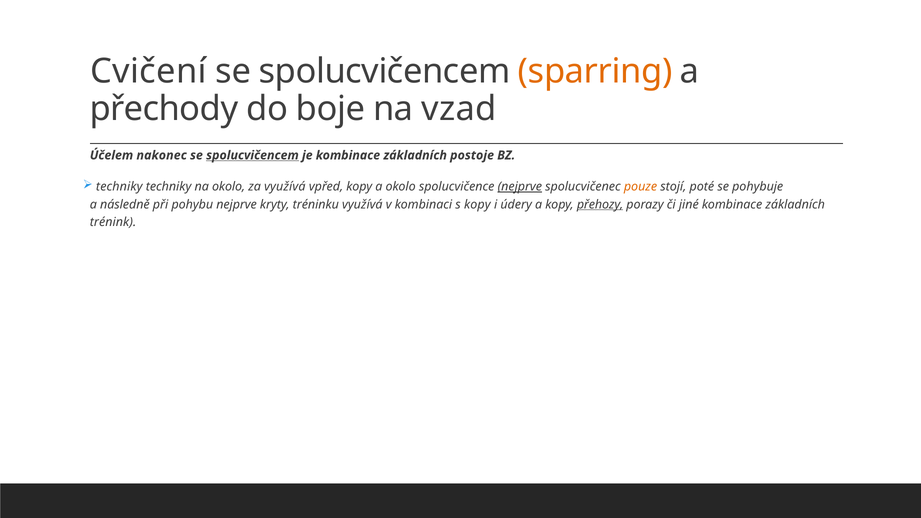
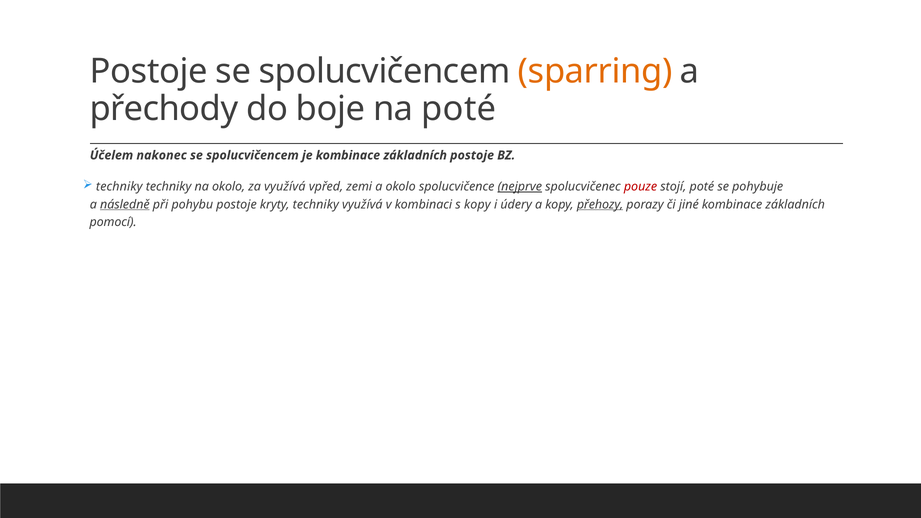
Cvičení at (148, 72): Cvičení -> Postoje
na vzad: vzad -> poté
spolucvičencem at (252, 155) underline: present -> none
vpřed kopy: kopy -> zemi
pouze colour: orange -> red
následně underline: none -> present
pohybu nejprve: nejprve -> postoje
kryty tréninku: tréninku -> techniky
trénink: trénink -> pomocí
